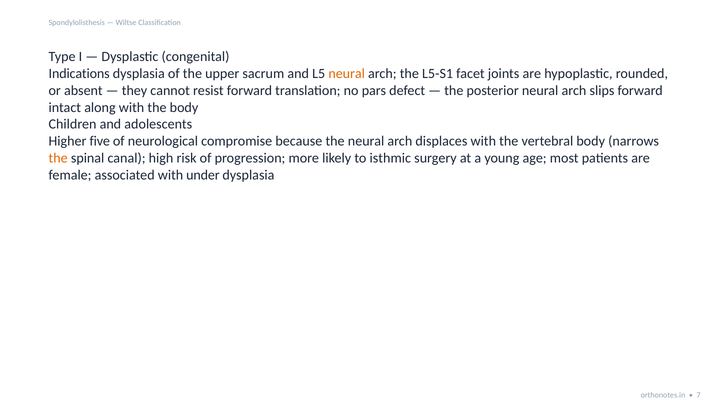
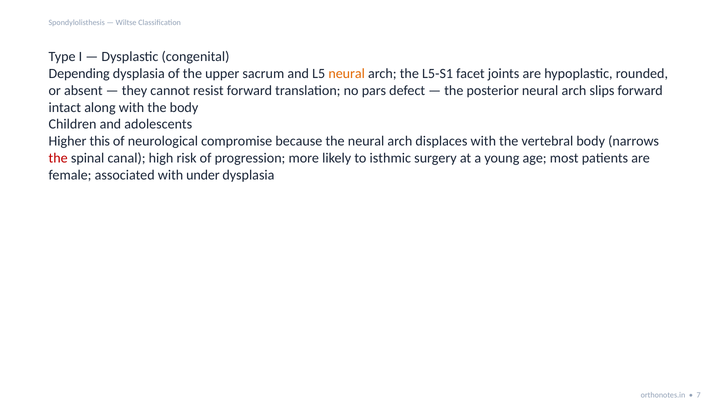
Indications: Indications -> Depending
five: five -> this
the at (58, 158) colour: orange -> red
